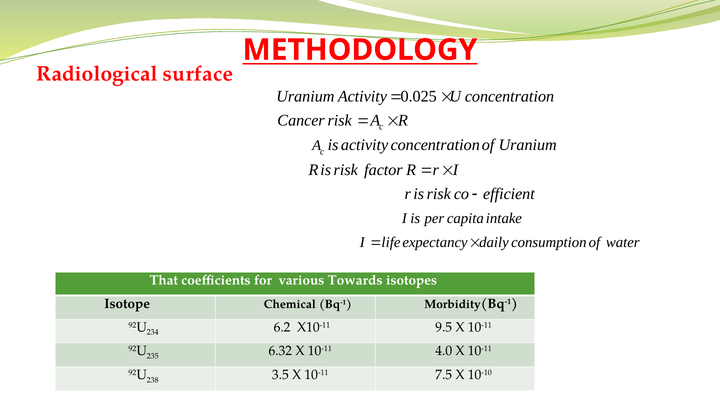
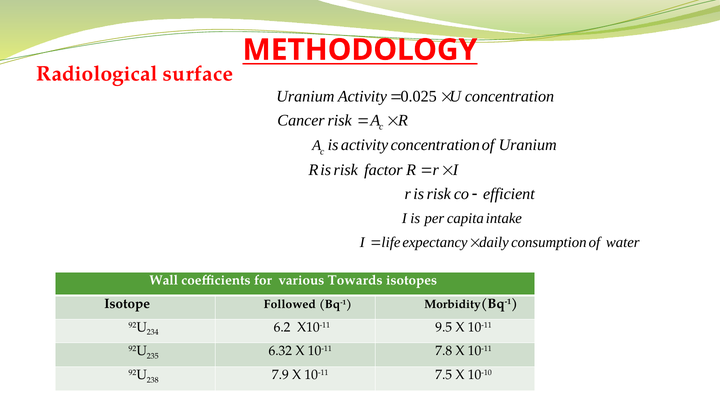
That: That -> Wall
Chemical: Chemical -> Followed
4.0: 4.0 -> 7.8
3.5: 3.5 -> 7.9
